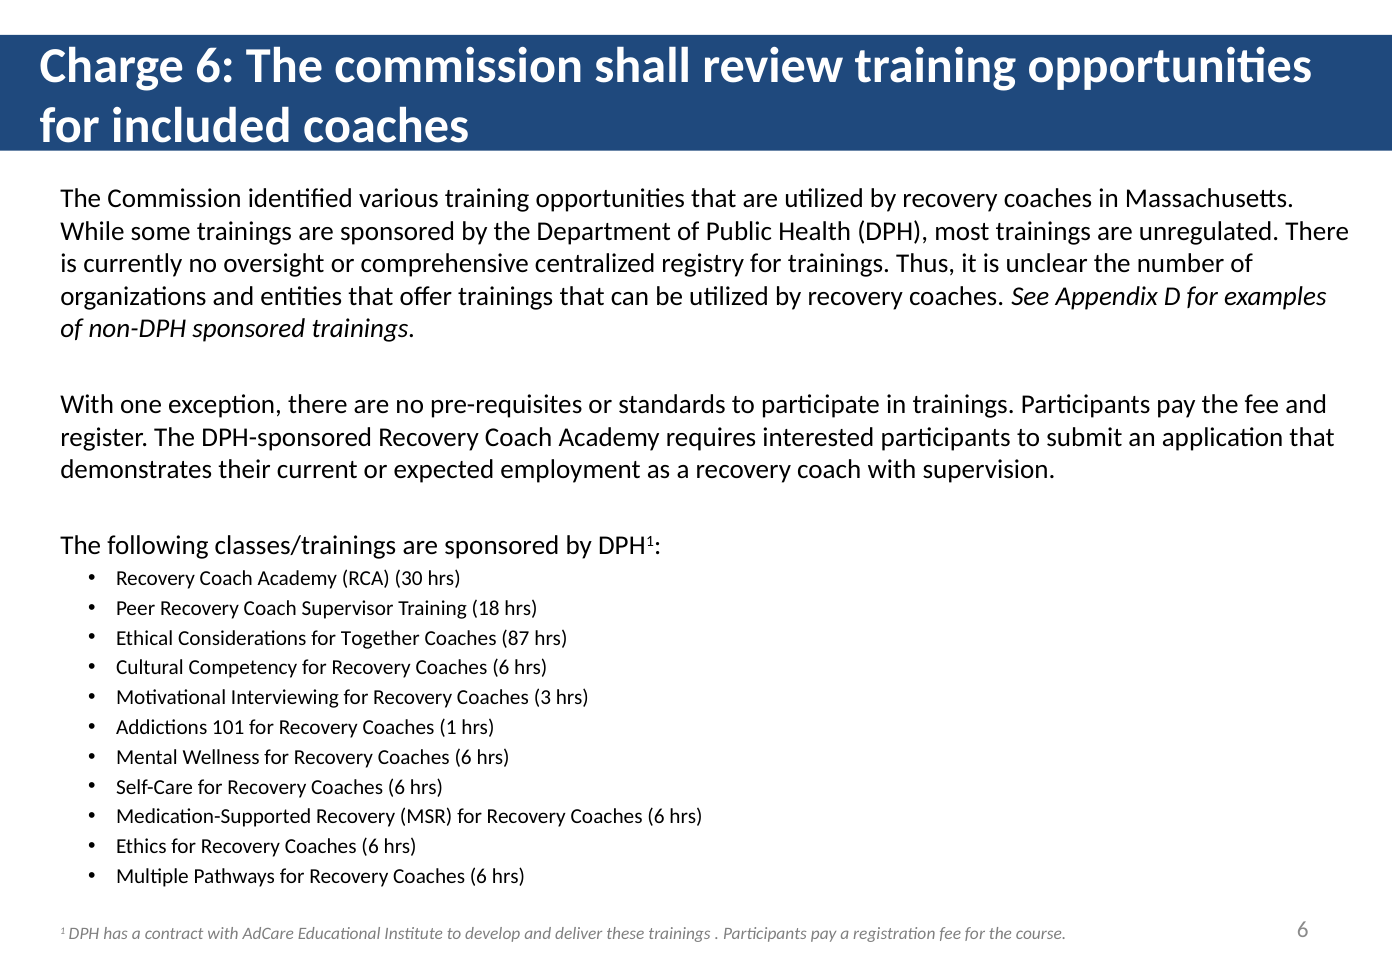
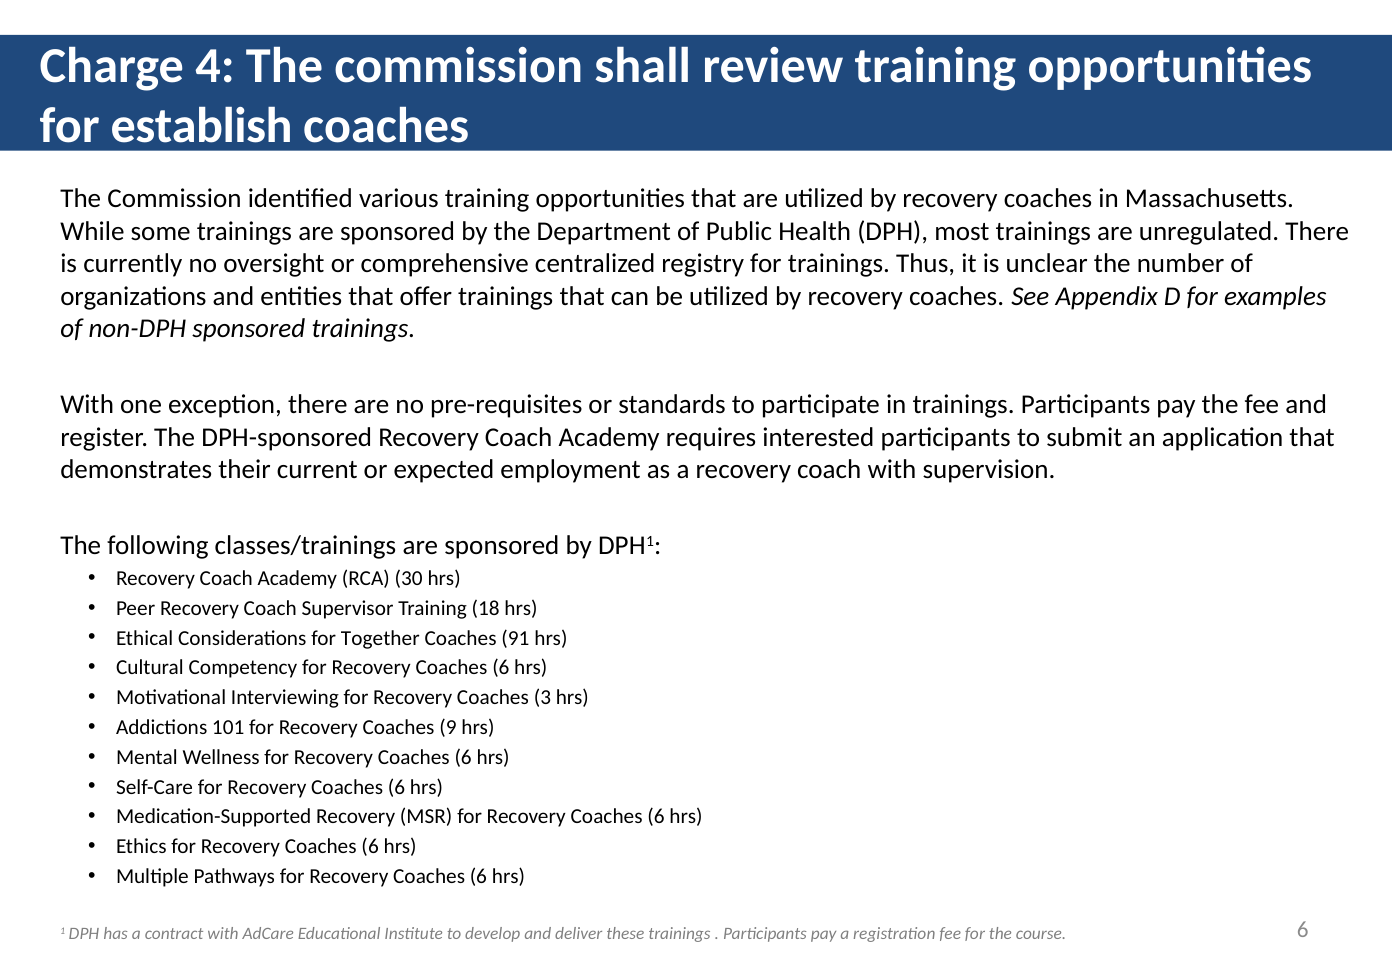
Charge 6: 6 -> 4
included: included -> establish
87: 87 -> 91
Recovery Coaches 1: 1 -> 9
